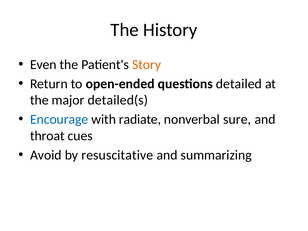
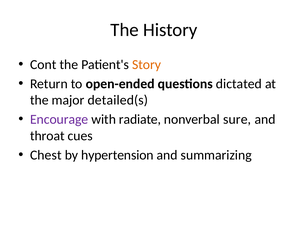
Even: Even -> Cont
detailed: detailed -> dictated
Encourage colour: blue -> purple
Avoid: Avoid -> Chest
resuscitative: resuscitative -> hypertension
